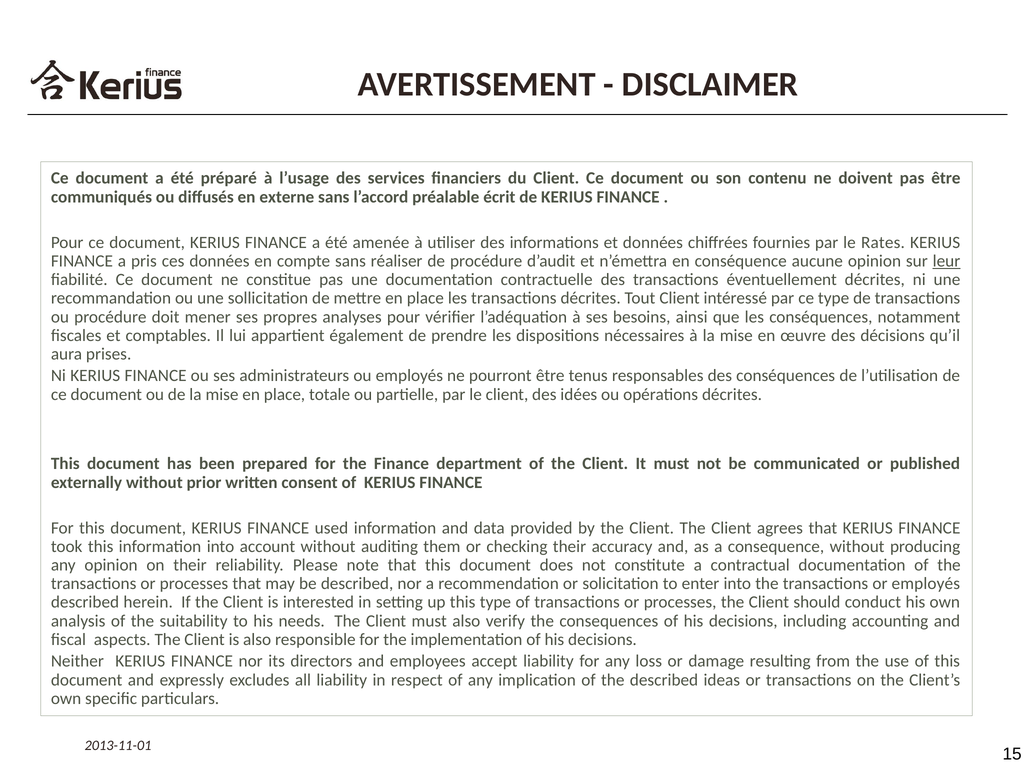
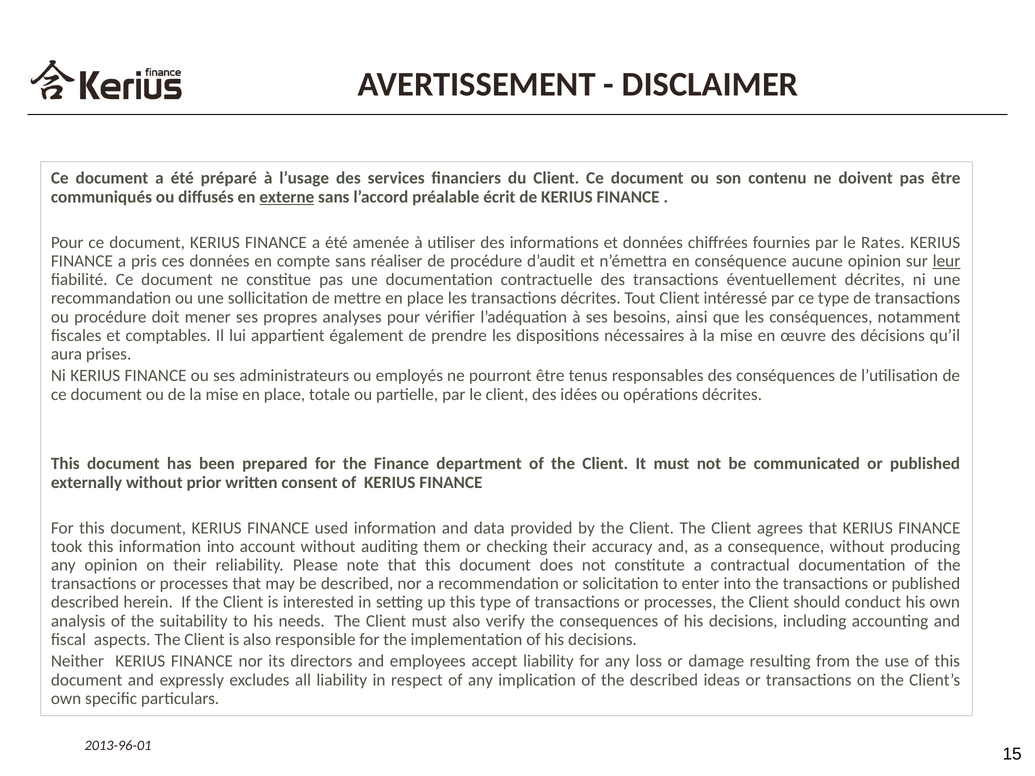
externe underline: none -> present
transactions or employés: employés -> published
2013-11-01: 2013-11-01 -> 2013-96-01
